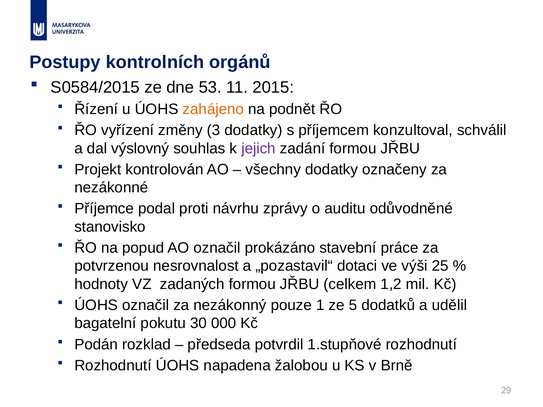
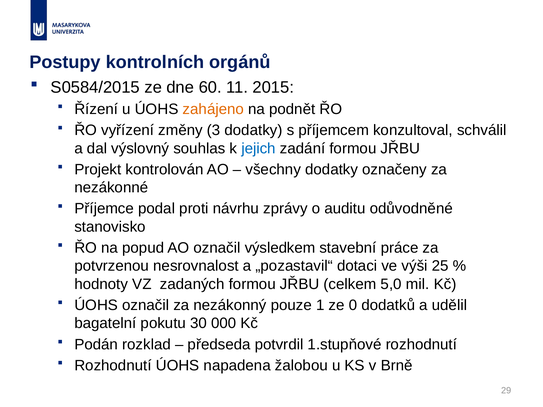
53: 53 -> 60
jejich colour: purple -> blue
prokázáno: prokázáno -> výsledkem
1,2: 1,2 -> 5,0
5: 5 -> 0
